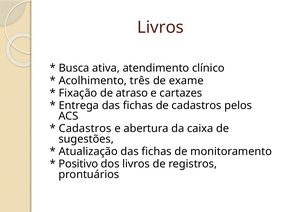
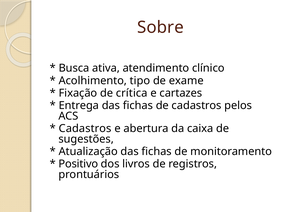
Livros at (161, 27): Livros -> Sobre
três: três -> tipo
atraso: atraso -> crítica
